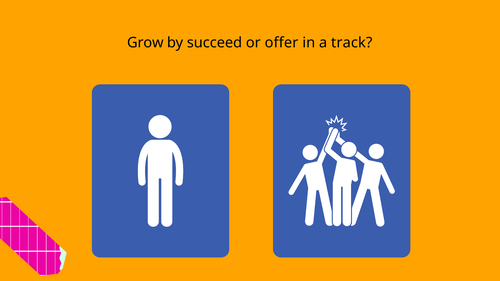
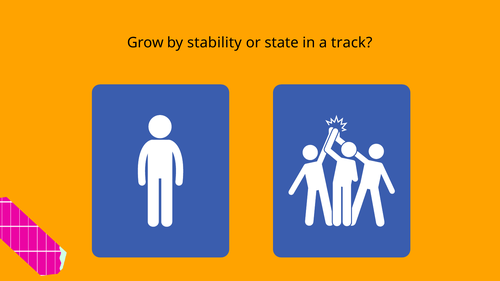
succeed: succeed -> stability
offer: offer -> state
